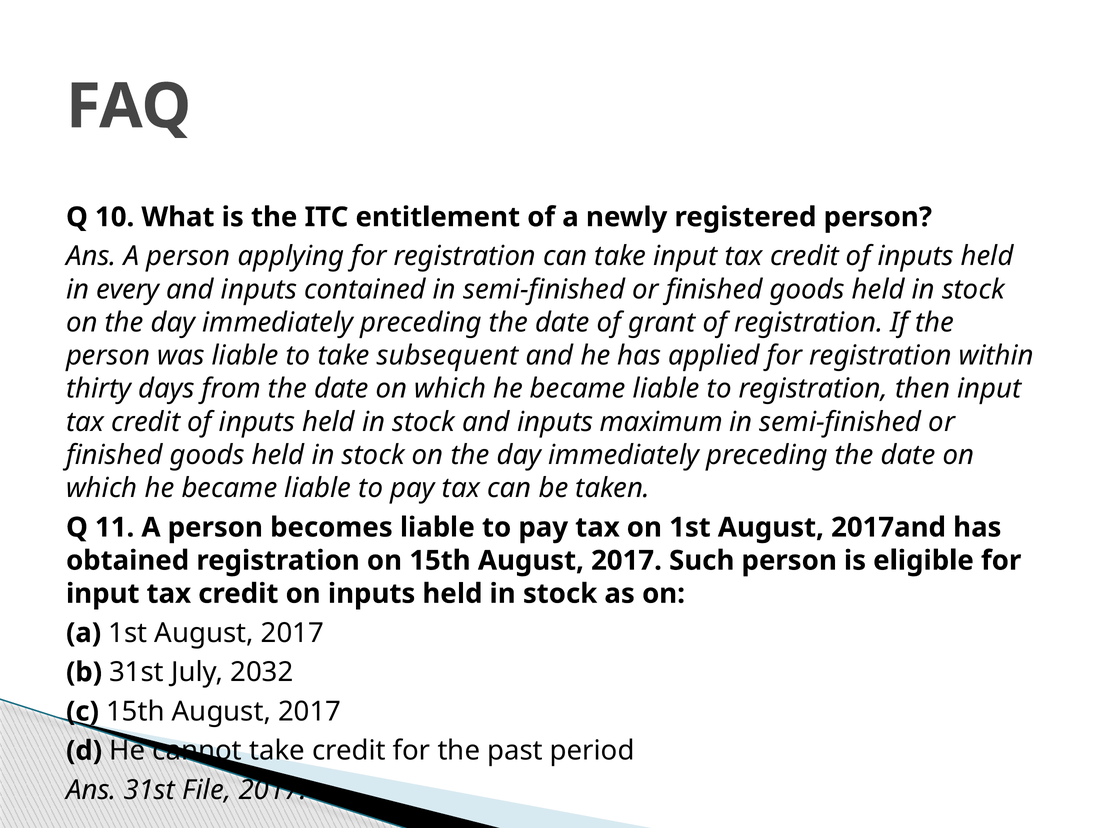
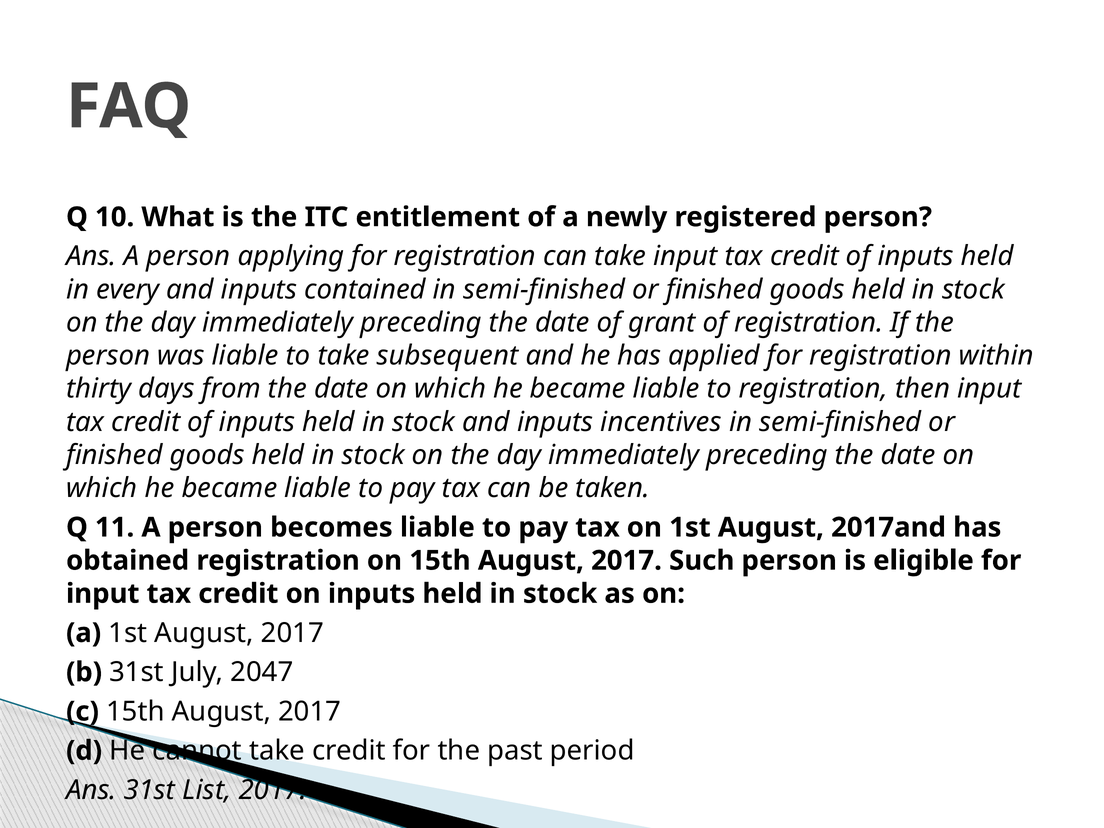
maximum: maximum -> incentives
2032: 2032 -> 2047
File: File -> List
